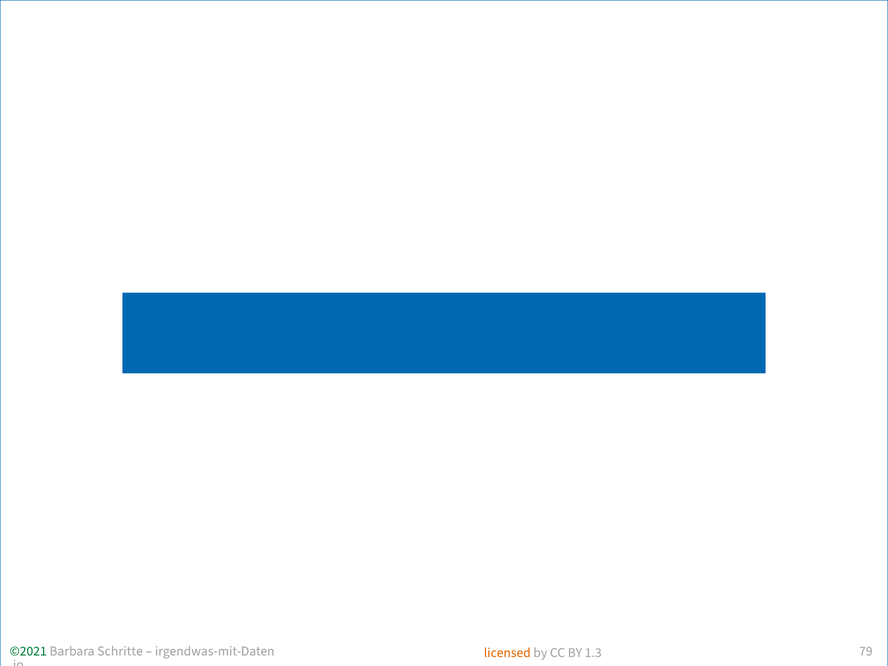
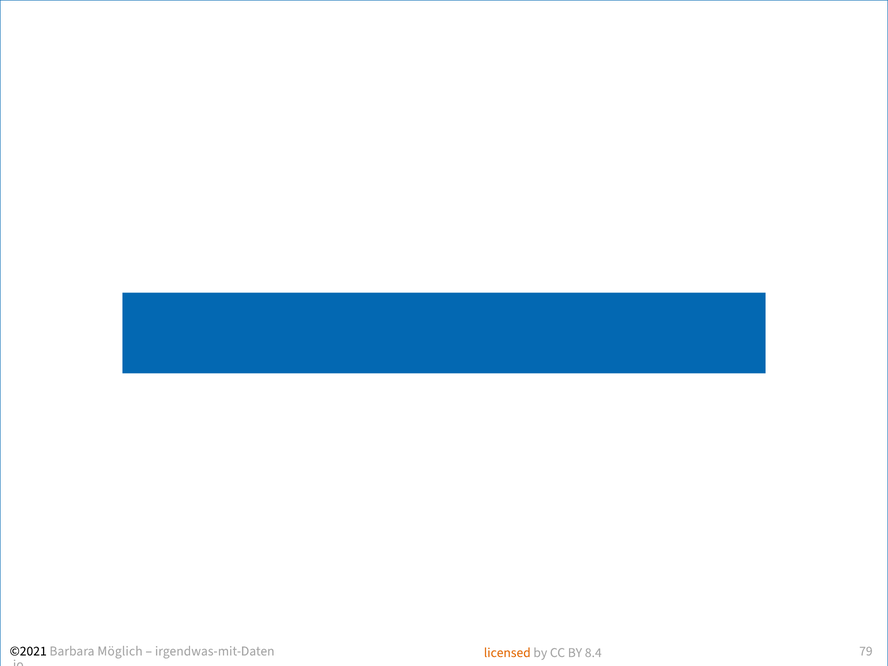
©2021 colour: green -> black
Schritte: Schritte -> Möglich
1.3: 1.3 -> 8.4
